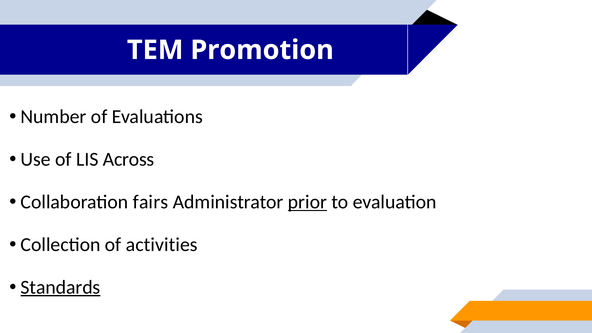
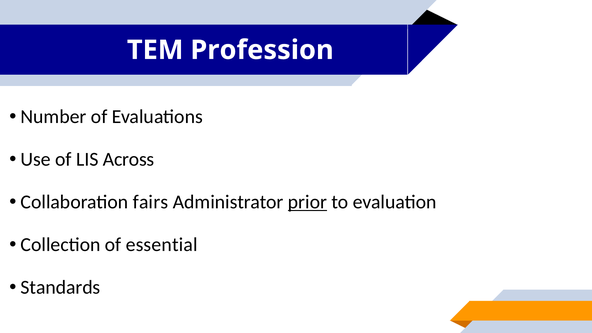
Promotion: Promotion -> Profession
activities: activities -> essential
Standards underline: present -> none
